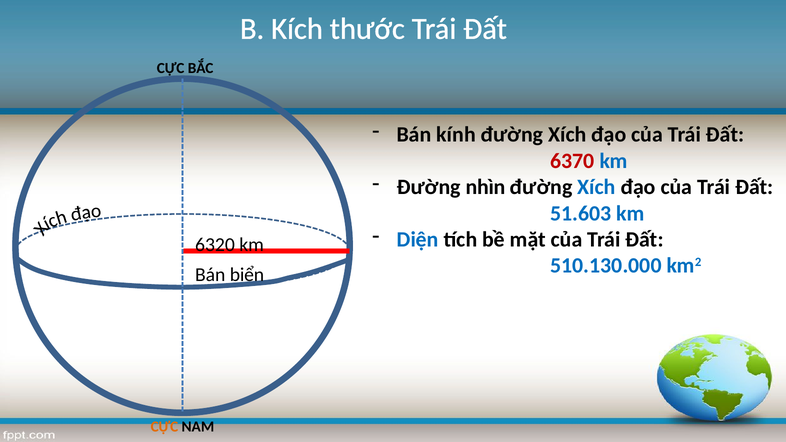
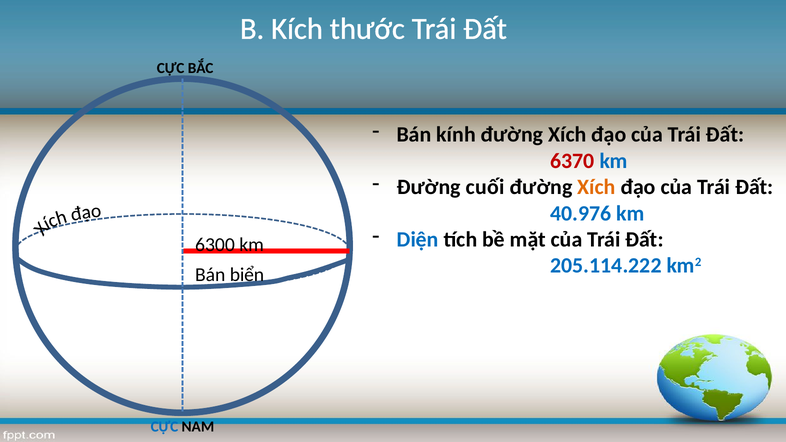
nhìn: nhìn -> cuối
Xích at (597, 187) colour: blue -> orange
51.603: 51.603 -> 40.976
6320: 6320 -> 6300
510.130.000: 510.130.000 -> 205.114.222
CỰC at (164, 427) colour: orange -> blue
